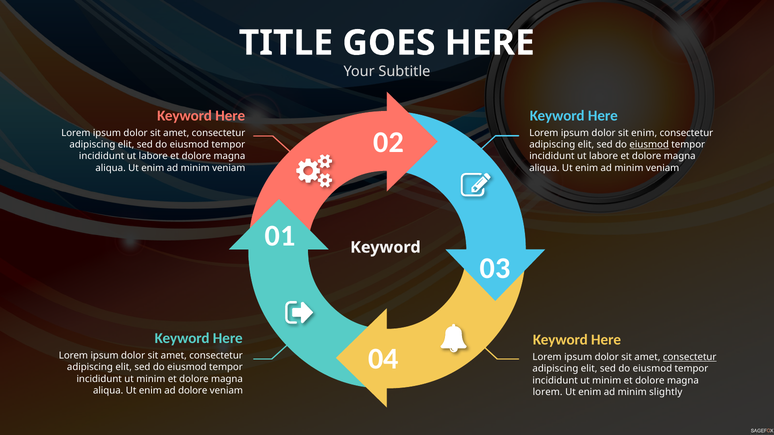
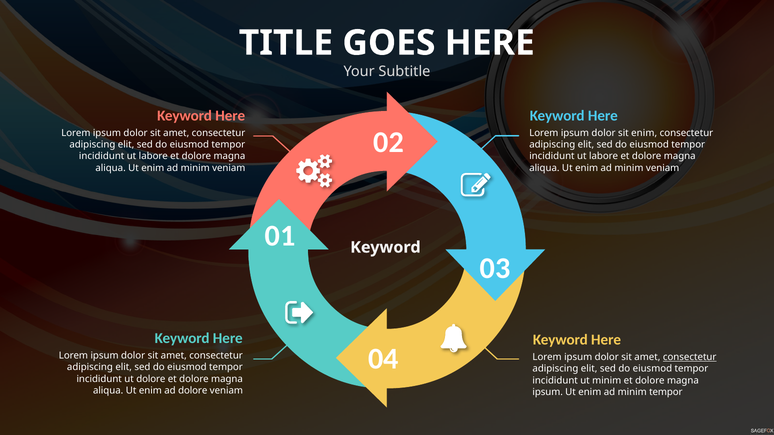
eiusmod at (649, 145) underline: present -> none
minim at (151, 379): minim -> dolore
lorem at (548, 392): lorem -> ipsum
minim slightly: slightly -> tempor
